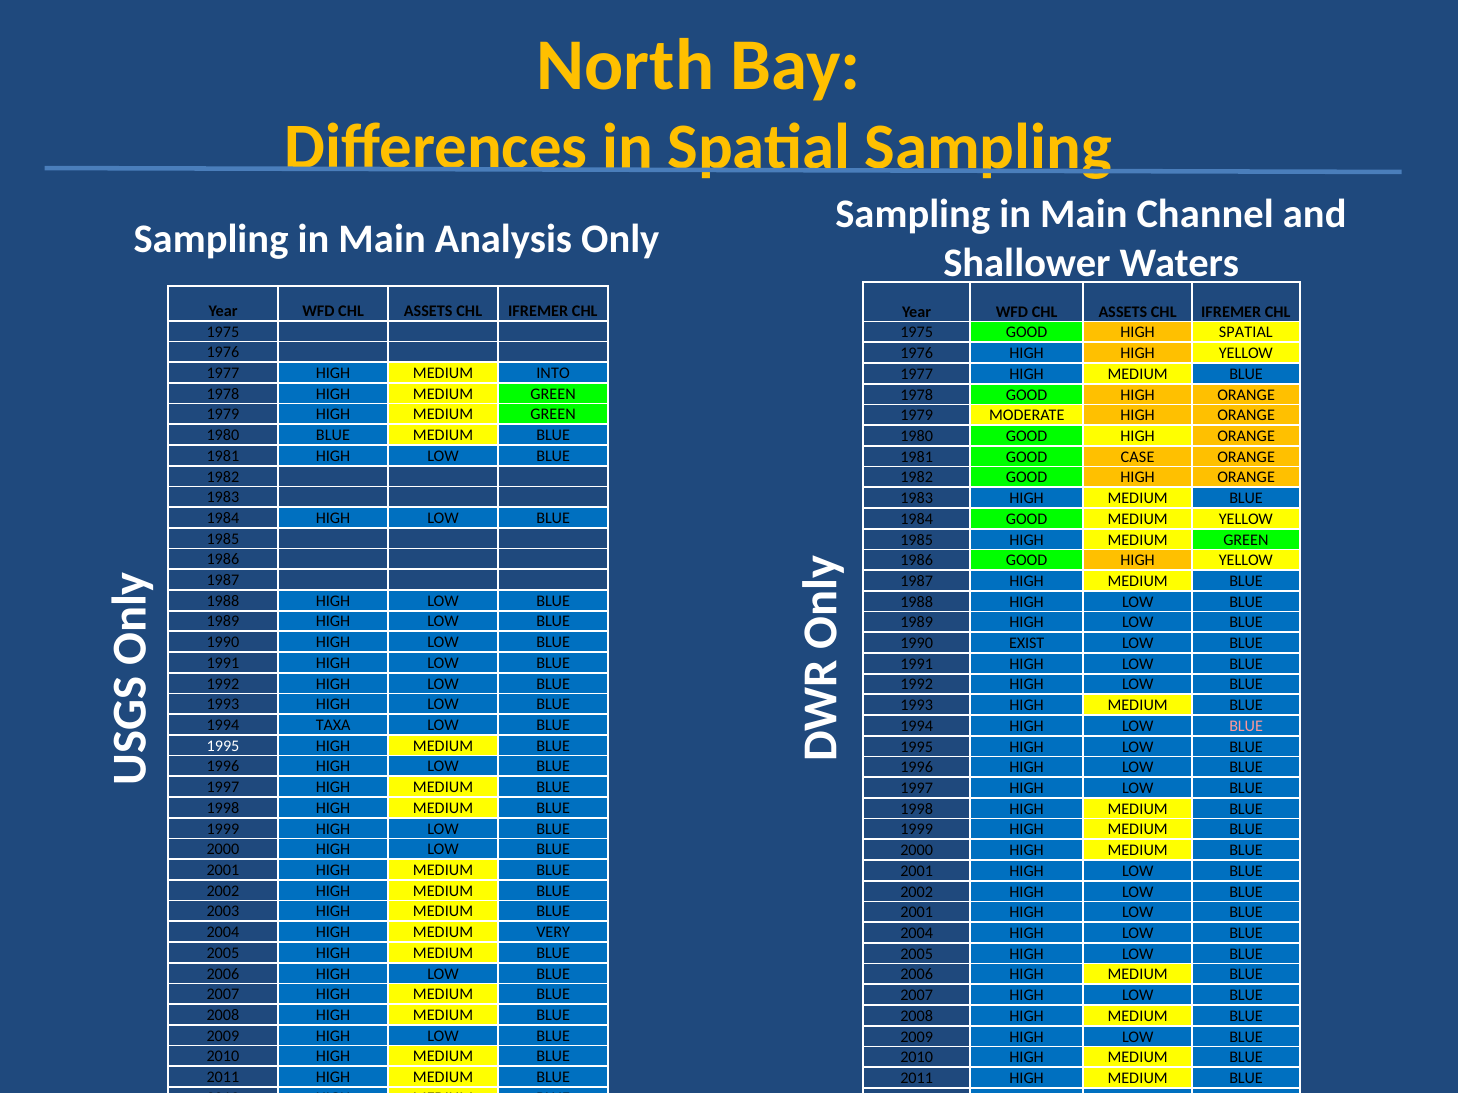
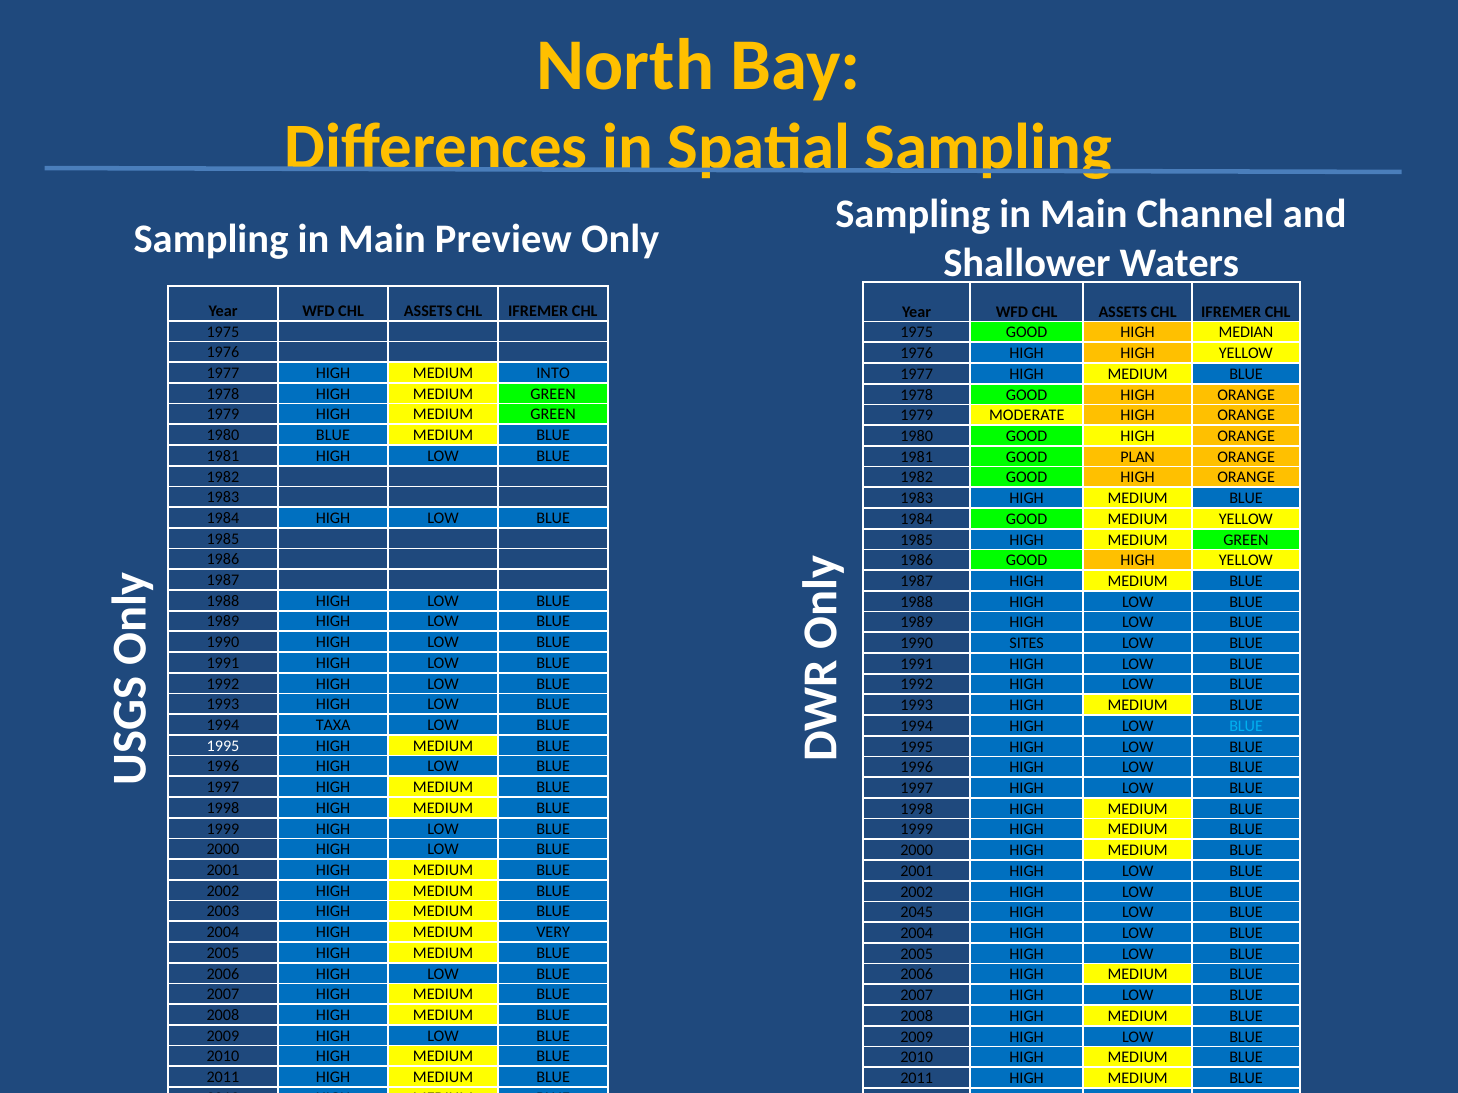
Analysis: Analysis -> Preview
HIGH SPATIAL: SPATIAL -> MEDIAN
CASE: CASE -> PLAN
EXIST: EXIST -> SITES
BLUE at (1246, 726) colour: pink -> light blue
2001 at (917, 913): 2001 -> 2045
